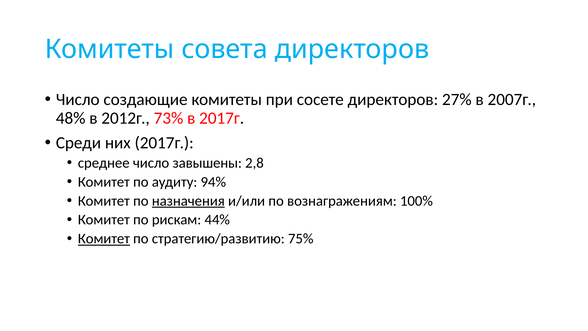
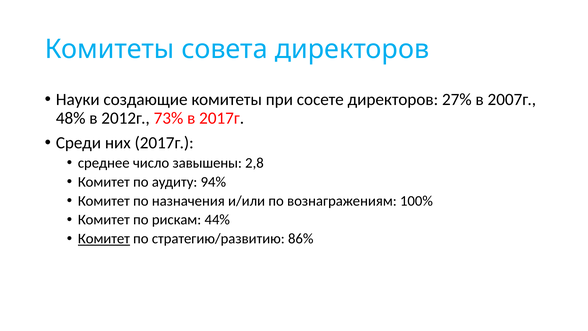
Число at (78, 99): Число -> Науки
назначения underline: present -> none
75%: 75% -> 86%
